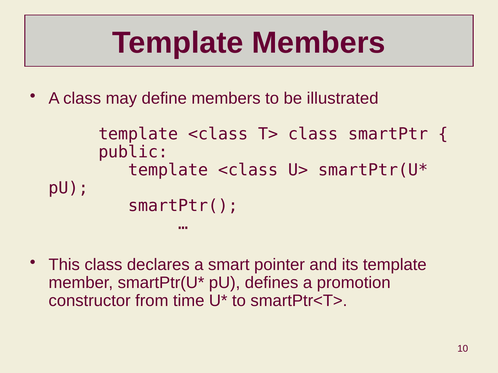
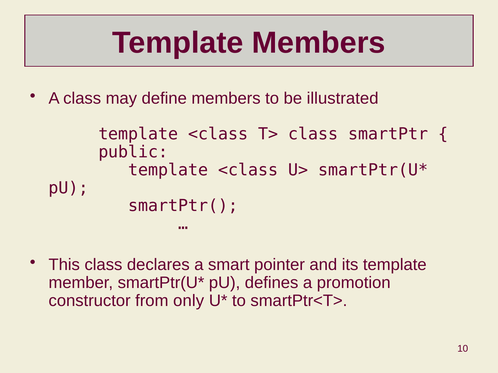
time: time -> only
